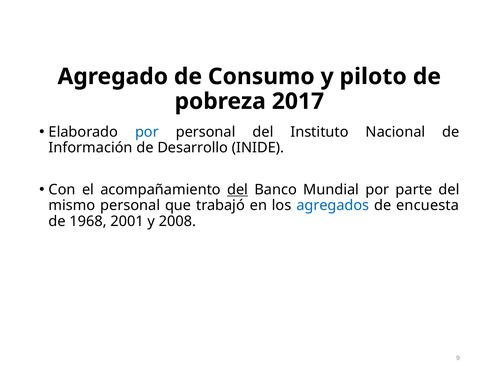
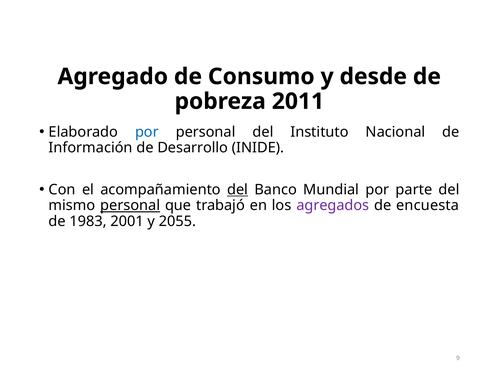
piloto: piloto -> desde
2017: 2017 -> 2011
personal at (130, 205) underline: none -> present
agregados colour: blue -> purple
1968: 1968 -> 1983
2008: 2008 -> 2055
